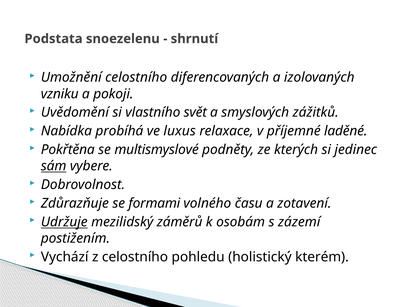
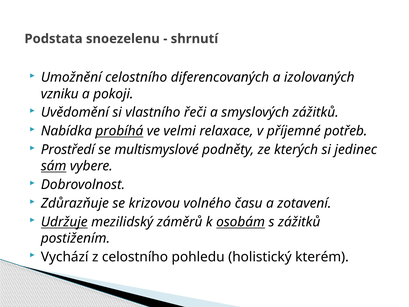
svět: svět -> řeči
probíhá underline: none -> present
luxus: luxus -> velmi
laděné: laděné -> potřeb
Pokřtěna: Pokřtěna -> Prostředí
formami: formami -> krizovou
osobám underline: none -> present
s zázemí: zázemí -> zážitků
